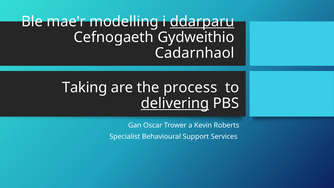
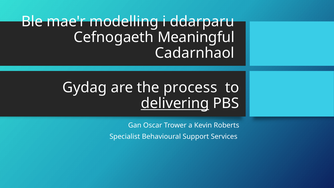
ddarparu underline: present -> none
Gydweithio: Gydweithio -> Meaningful
Taking: Taking -> Gydag
